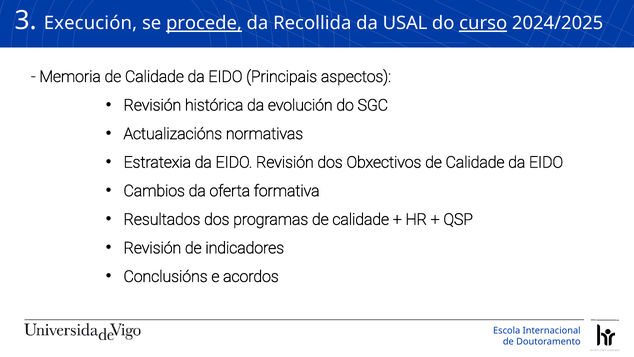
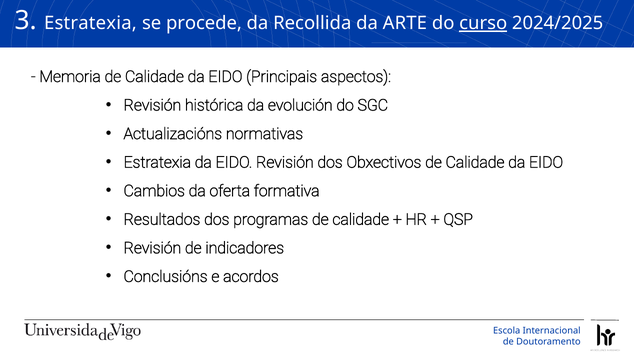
3 Execución: Execución -> Estratexia
procede underline: present -> none
USAL: USAL -> ARTE
